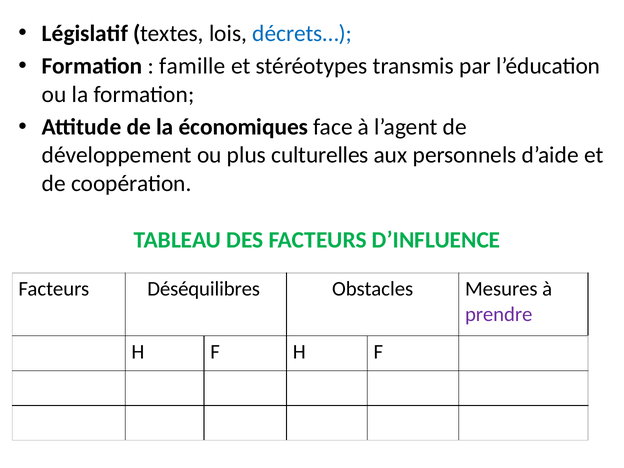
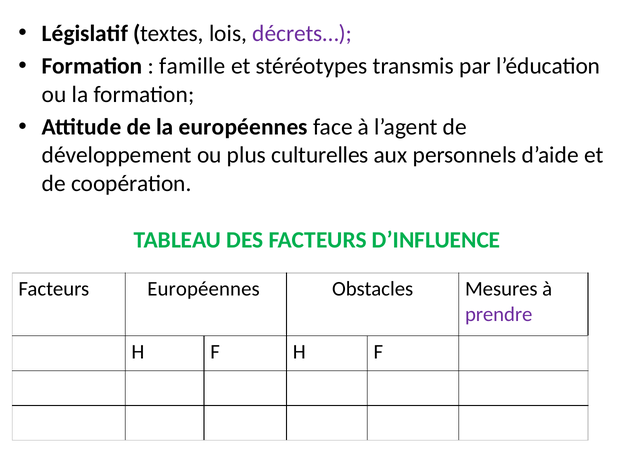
décrets… colour: blue -> purple
la économiques: économiques -> européennes
Facteurs Déséquilibres: Déséquilibres -> Européennes
